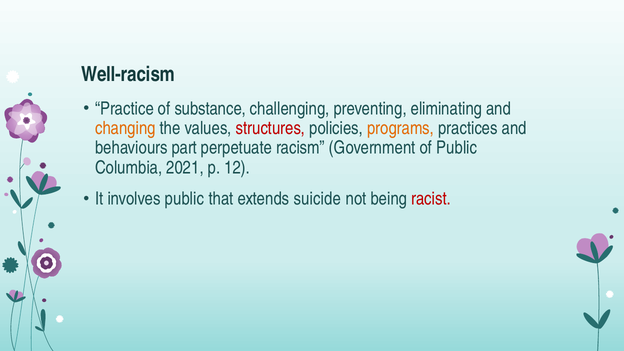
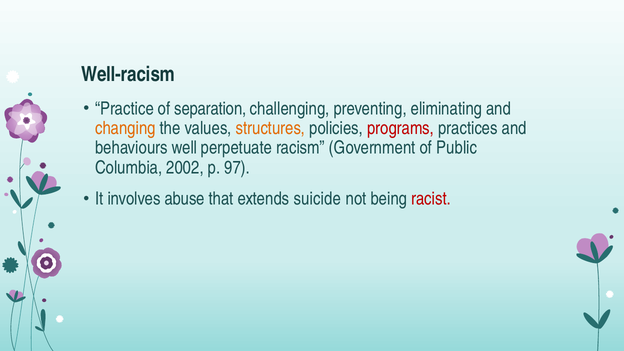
substance: substance -> separation
structures colour: red -> orange
programs colour: orange -> red
part: part -> well
2021: 2021 -> 2002
12: 12 -> 97
involves public: public -> abuse
